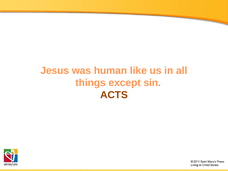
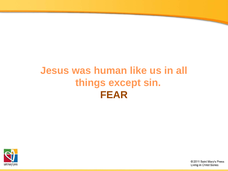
ACTS: ACTS -> FEAR
